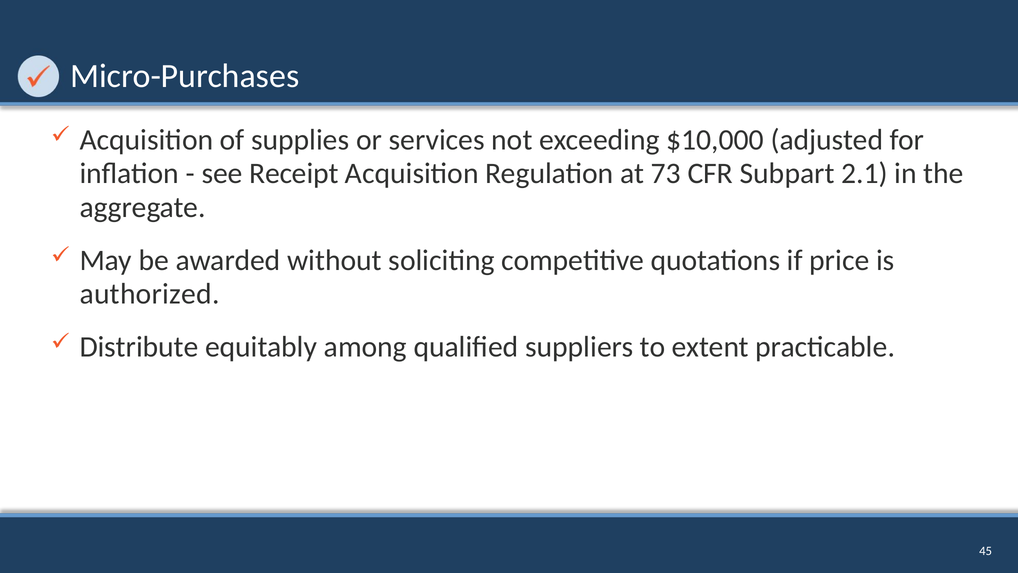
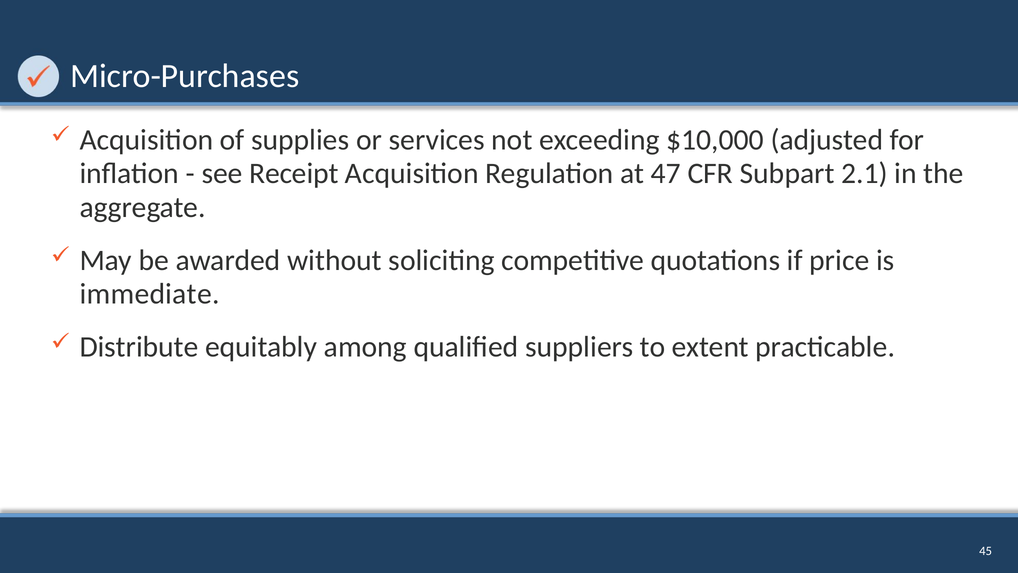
73: 73 -> 47
authorized: authorized -> immediate
